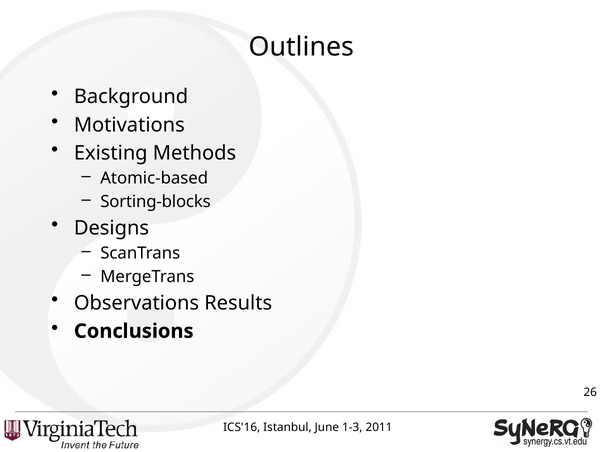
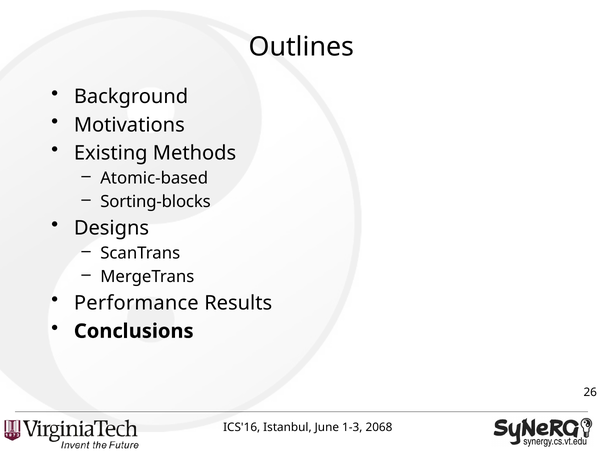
Observations: Observations -> Performance
2011: 2011 -> 2068
